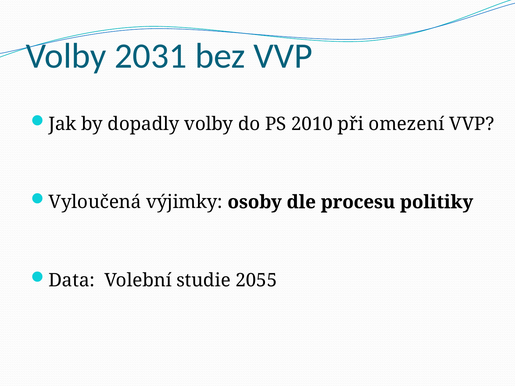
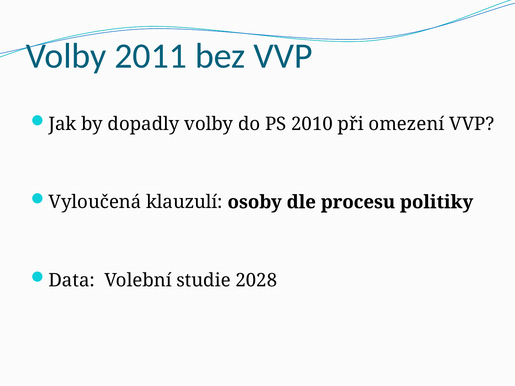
2031: 2031 -> 2011
výjimky: výjimky -> klauzulí
2055: 2055 -> 2028
